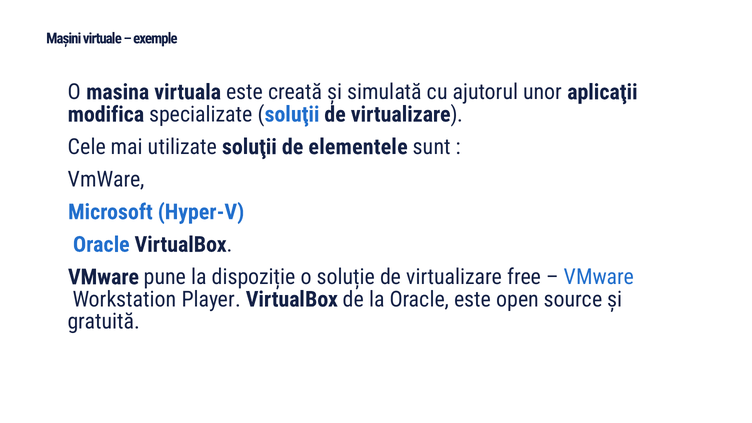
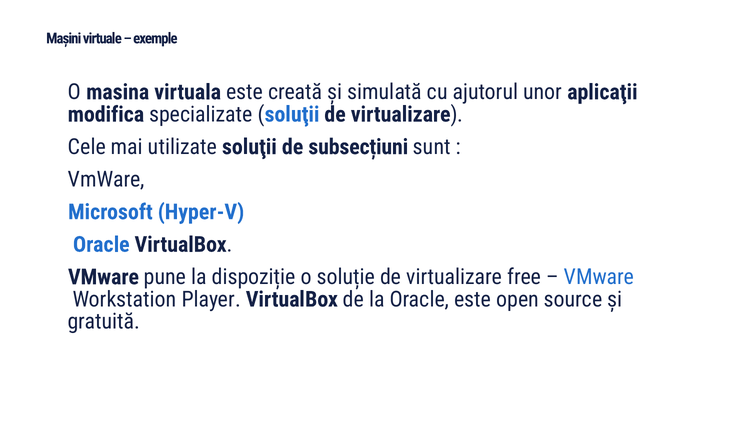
elementele: elementele -> subsecțiuni
